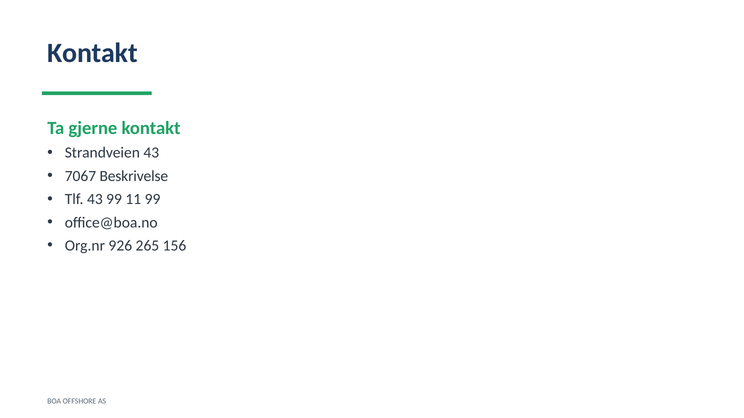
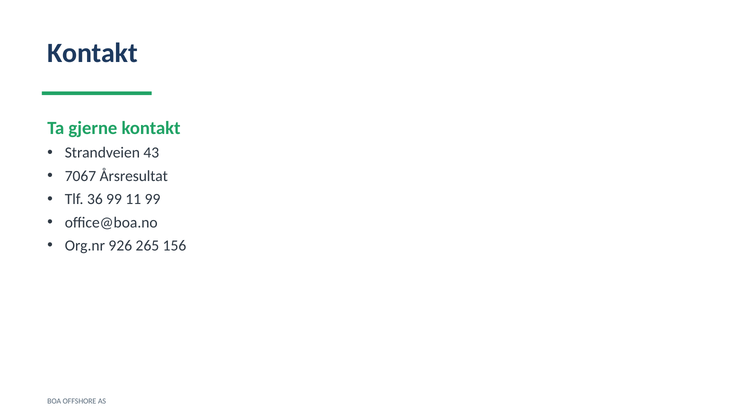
Beskrivelse: Beskrivelse -> Årsresultat
Tlf 43: 43 -> 36
